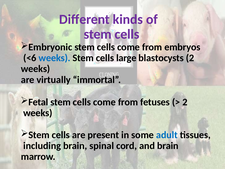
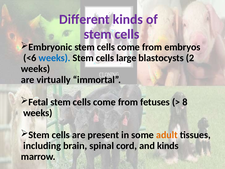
2 at (185, 102): 2 -> 8
adult colour: blue -> orange
and brain: brain -> kinds
